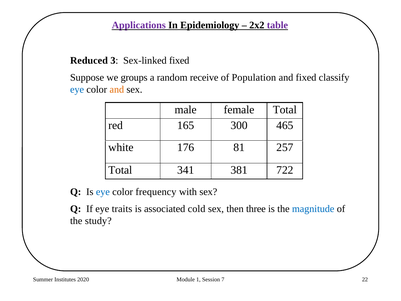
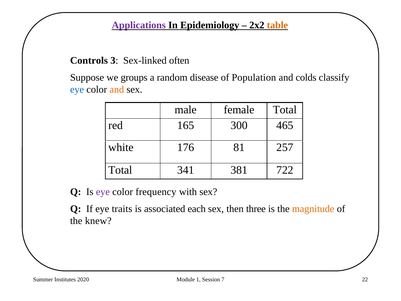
table colour: purple -> orange
Reduced: Reduced -> Controls
Sex-linked fixed: fixed -> often
receive: receive -> disease
and fixed: fixed -> colds
eye at (103, 192) colour: blue -> purple
cold: cold -> each
magnitude colour: blue -> orange
study: study -> knew
